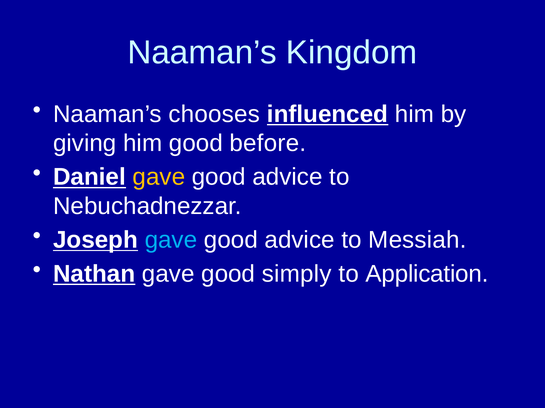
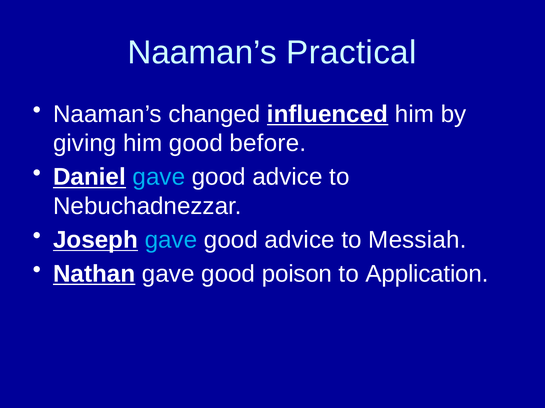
Kingdom: Kingdom -> Practical
chooses: chooses -> changed
gave at (159, 177) colour: yellow -> light blue
simply: simply -> poison
